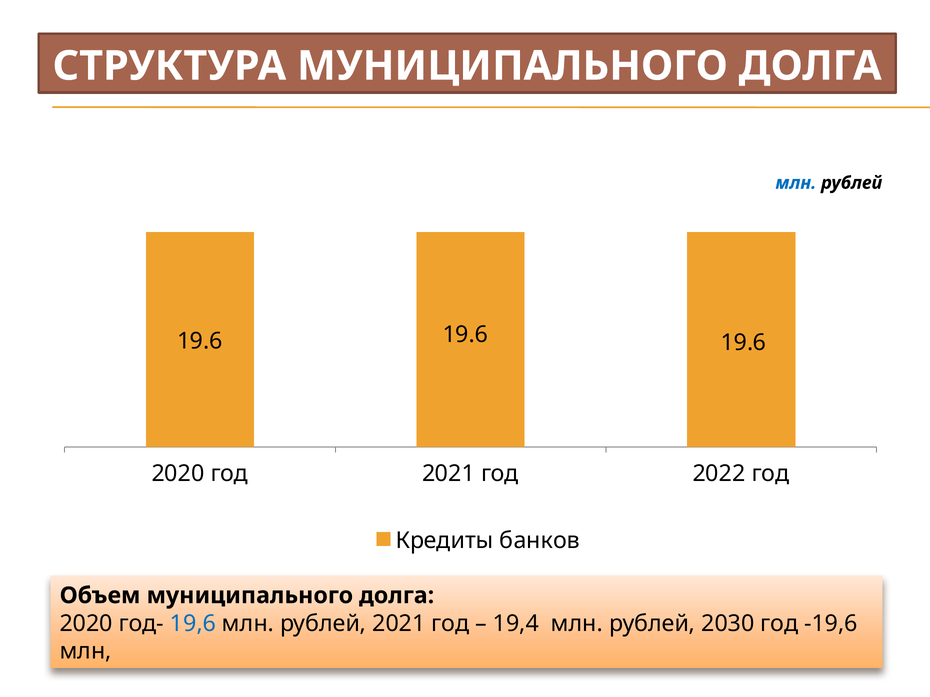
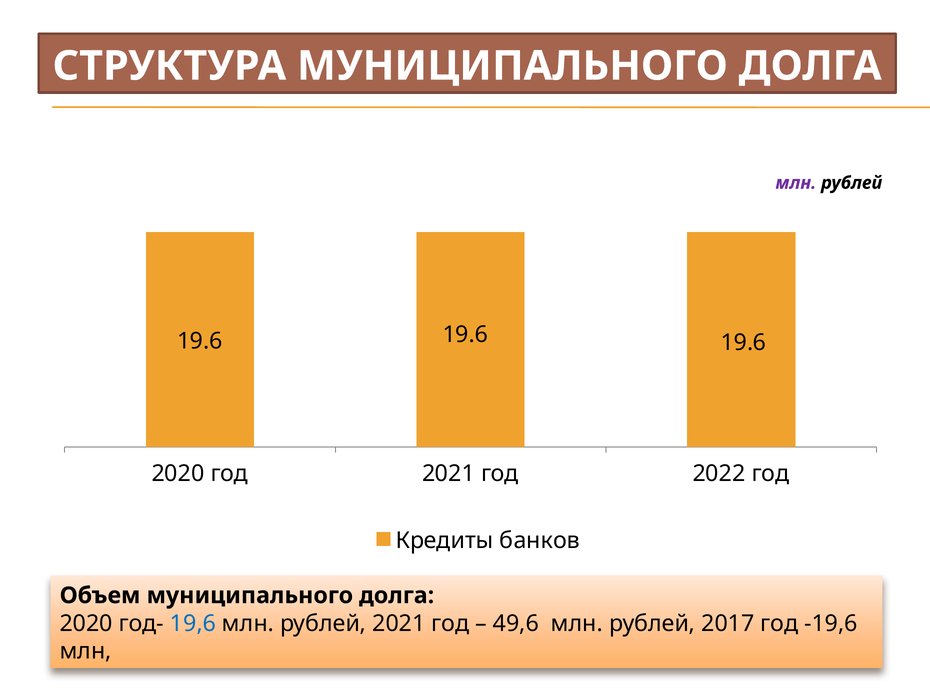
млн at (796, 183) colour: blue -> purple
19,4: 19,4 -> 49,6
2030: 2030 -> 2017
